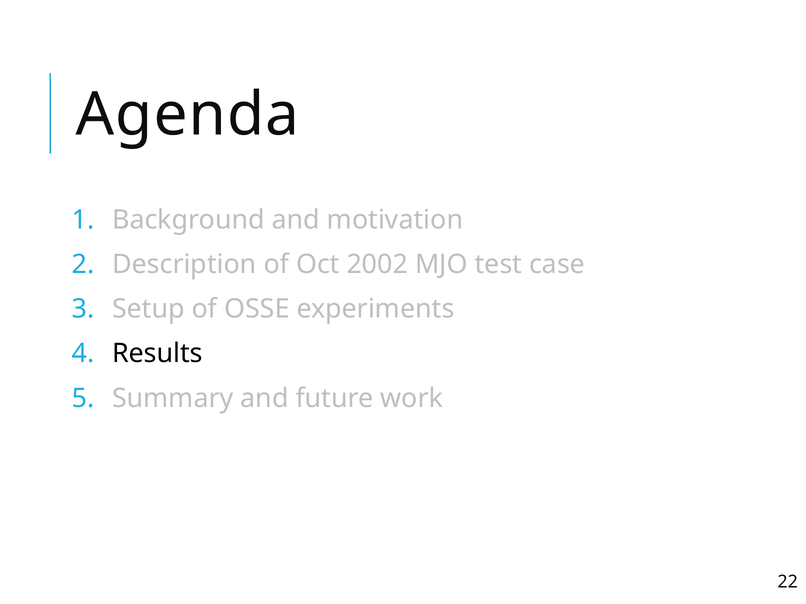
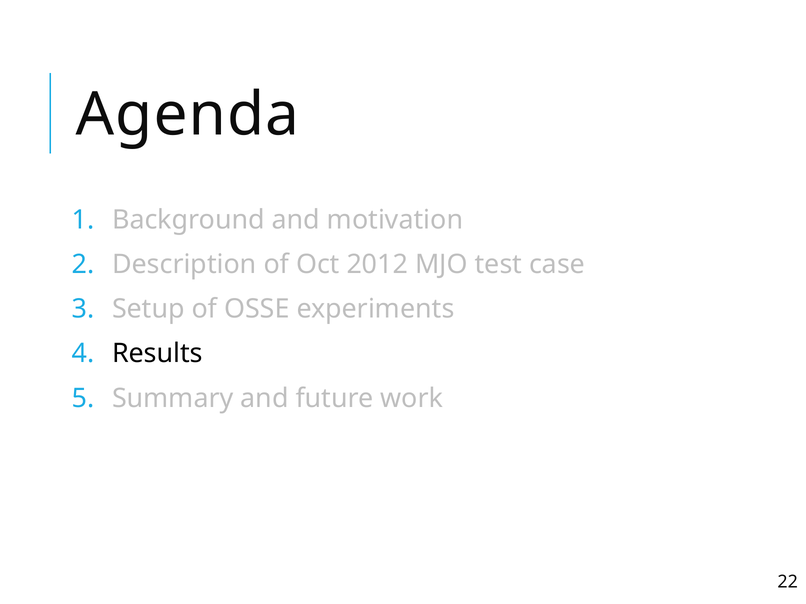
2002: 2002 -> 2012
